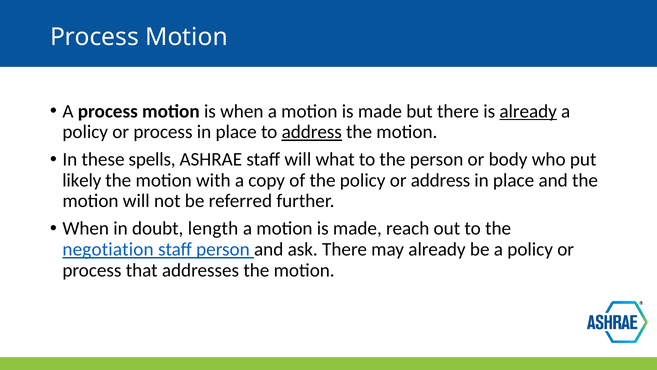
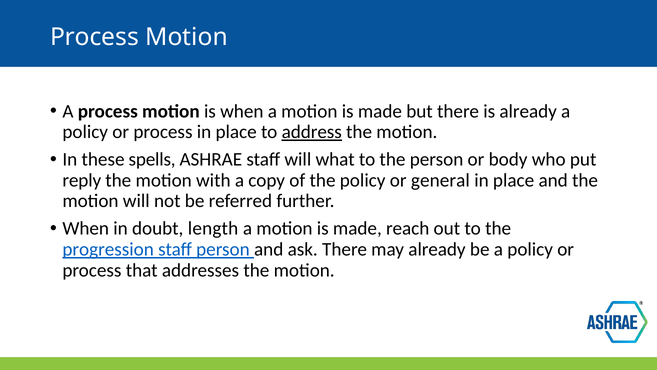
already at (528, 111) underline: present -> none
likely: likely -> reply
or address: address -> general
negotiation: negotiation -> progression
